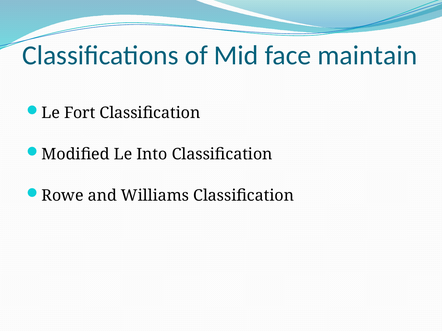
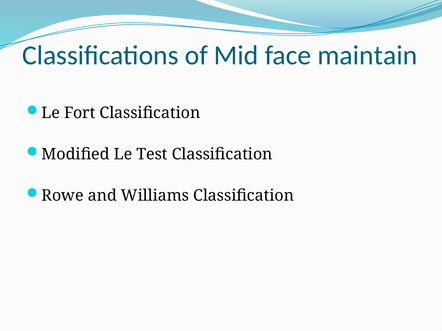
Into: Into -> Test
